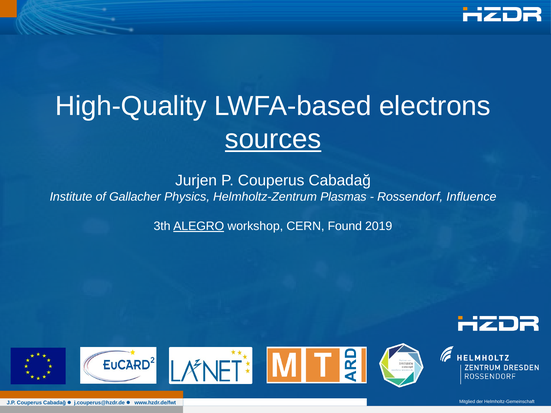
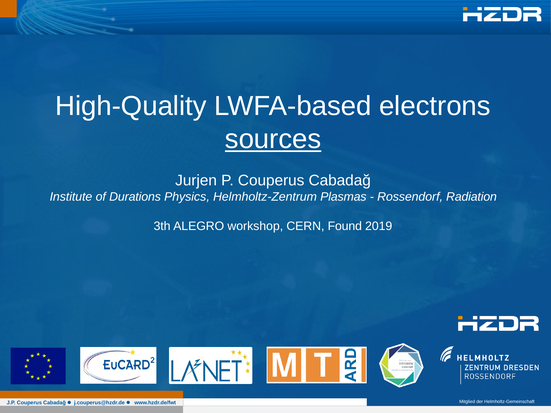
Gallacher: Gallacher -> Durations
Influence: Influence -> Radiation
ALEGRO underline: present -> none
